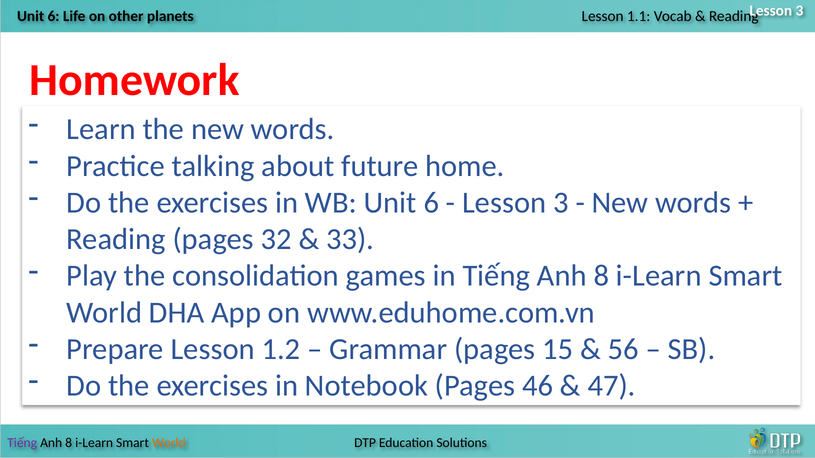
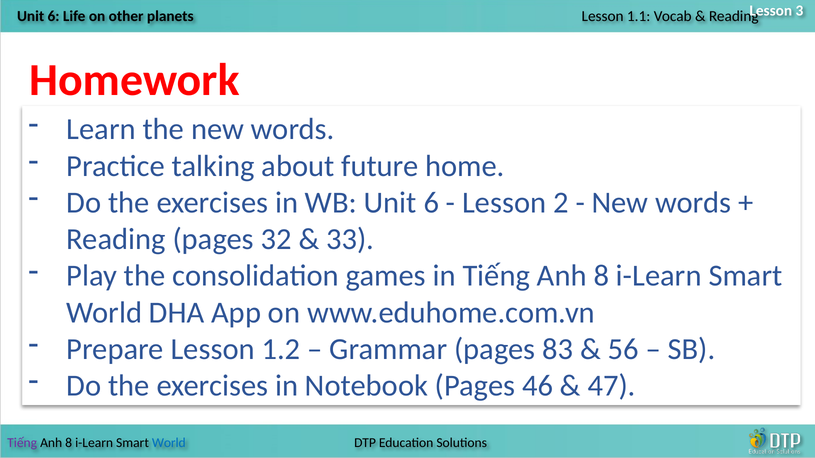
3 at (561, 203): 3 -> 2
15: 15 -> 83
World at (169, 443) colour: orange -> blue
